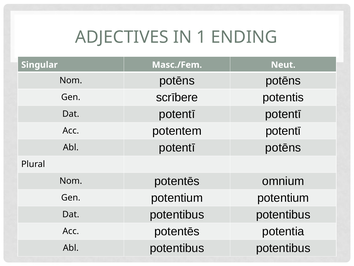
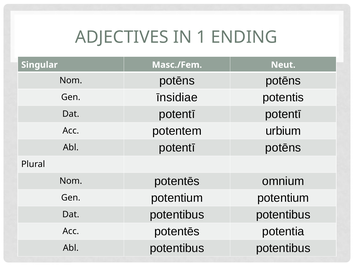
scrībere: scrībere -> īnsidiae
potentem potentī: potentī -> urbium
